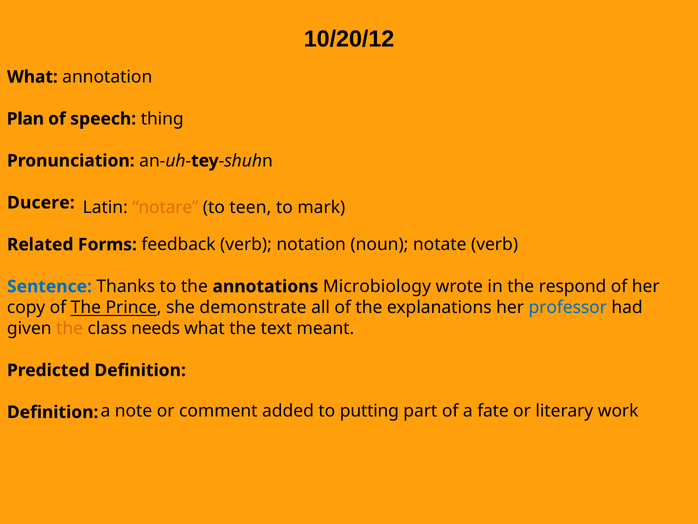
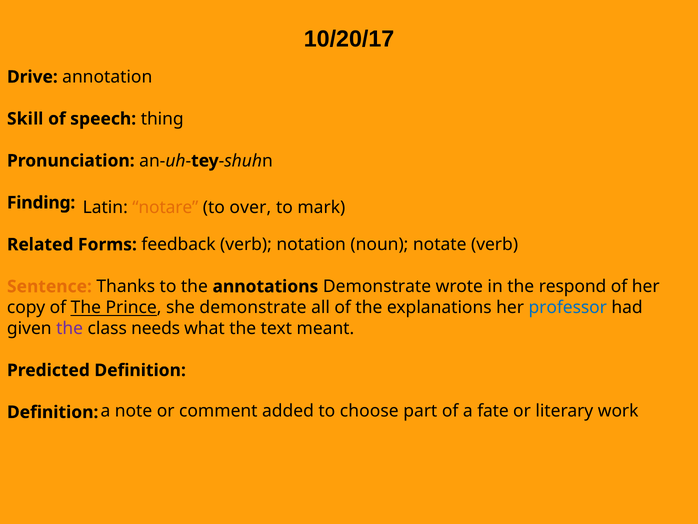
10/20/12: 10/20/12 -> 10/20/17
What at (32, 77): What -> Drive
Plan: Plan -> Skill
Ducere: Ducere -> Finding
teen: teen -> over
Sentence colour: blue -> orange
annotations Microbiology: Microbiology -> Demonstrate
the at (70, 328) colour: orange -> purple
putting: putting -> choose
